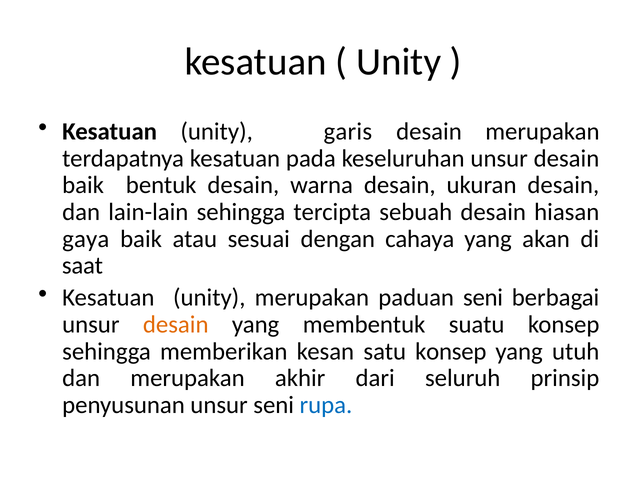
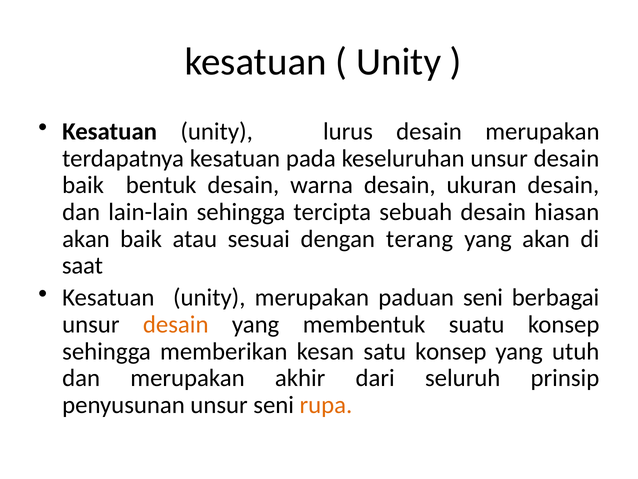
garis: garis -> lurus
gaya at (86, 239): gaya -> akan
cahaya: cahaya -> terang
rupa colour: blue -> orange
